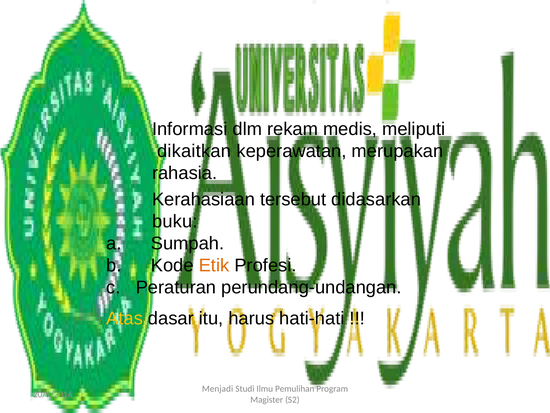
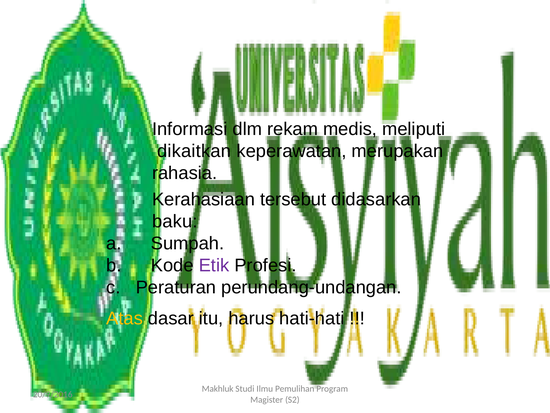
buku: buku -> baku
Etik colour: orange -> purple
Menjadi: Menjadi -> Makhluk
